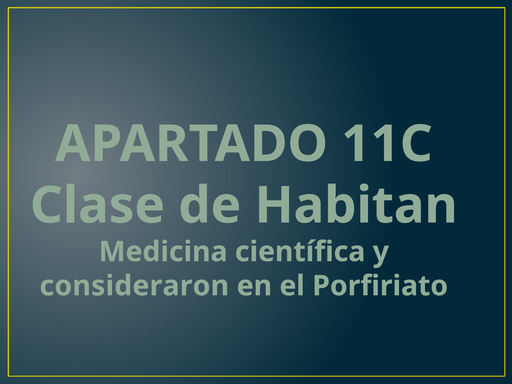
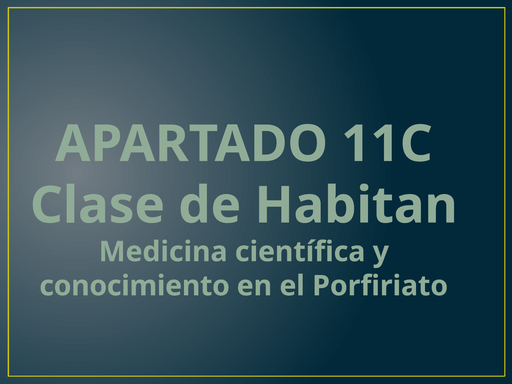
consideraron: consideraron -> conocimiento
